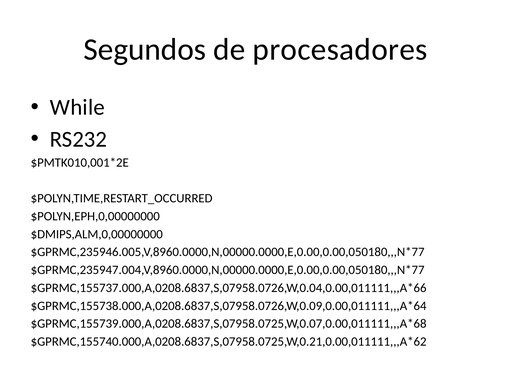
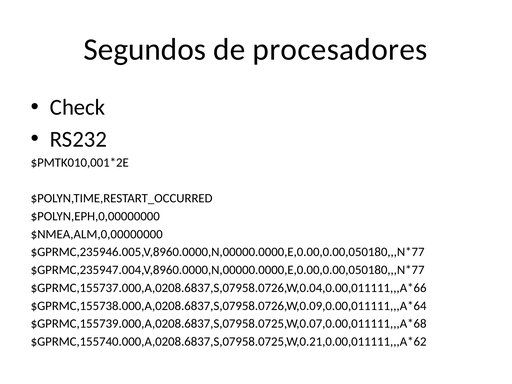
While: While -> Check
$DMIPS,ALM,0,00000000: $DMIPS,ALM,0,00000000 -> $NMEA,ALM,0,00000000
